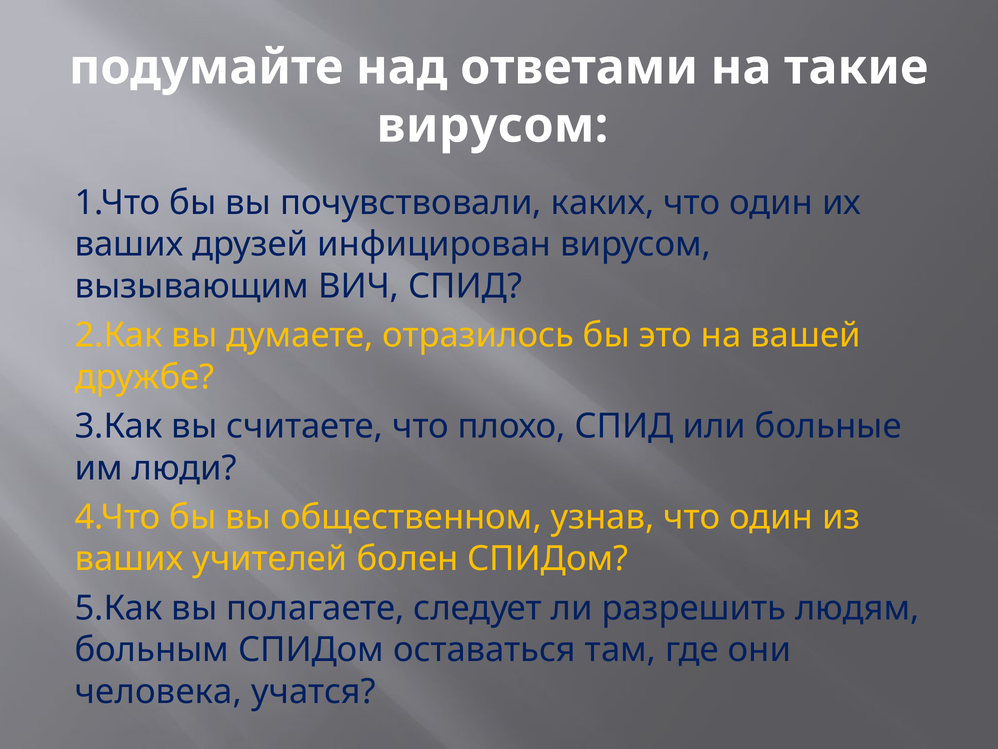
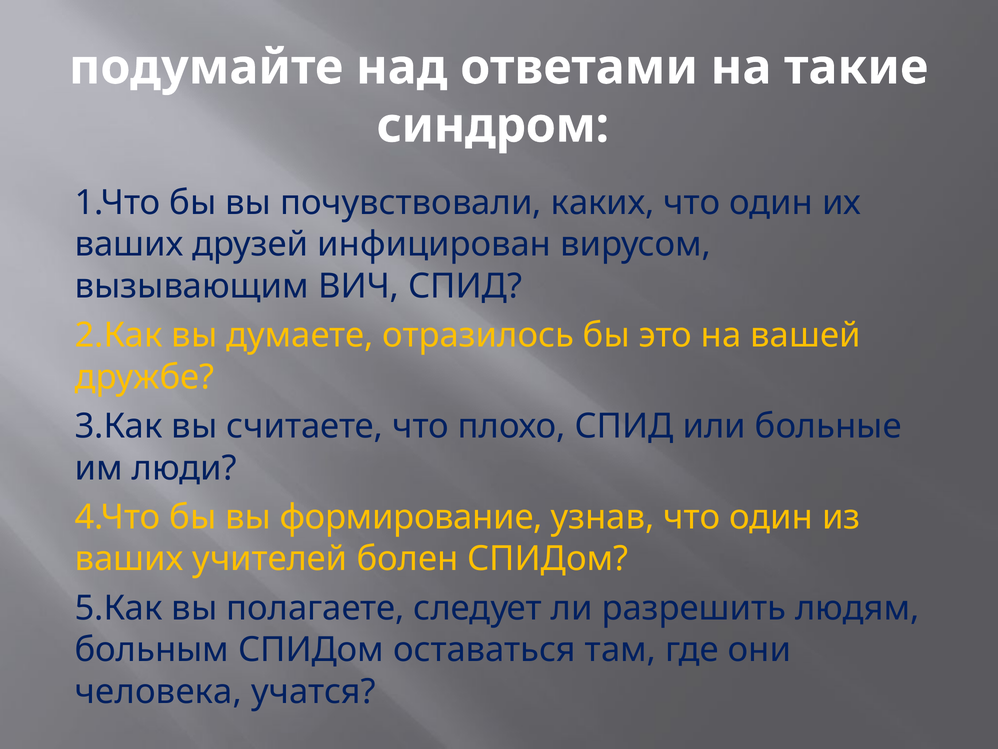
вирусом at (492, 126): вирусом -> синдром
общественном: общественном -> формирование
